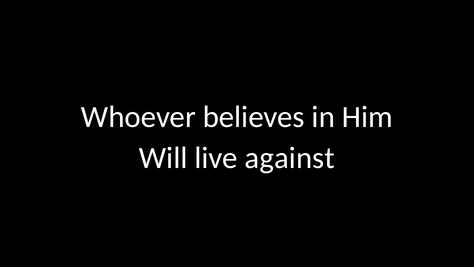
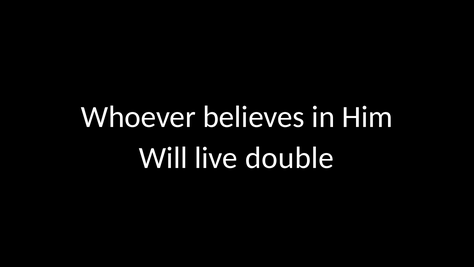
against: against -> double
